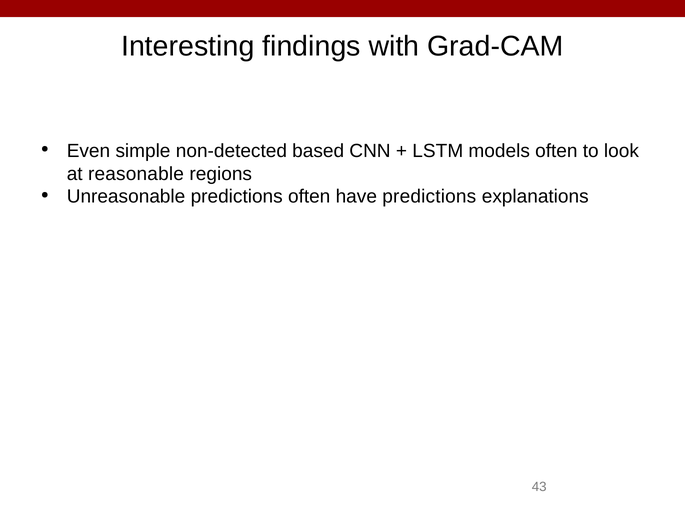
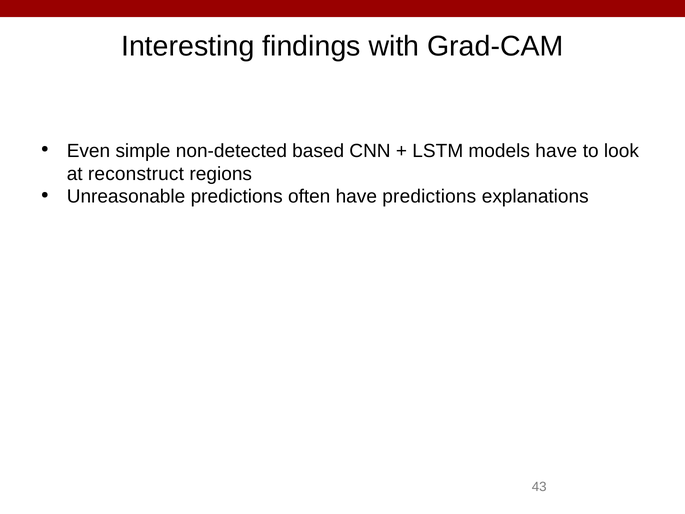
models often: often -> have
reasonable: reasonable -> reconstruct
